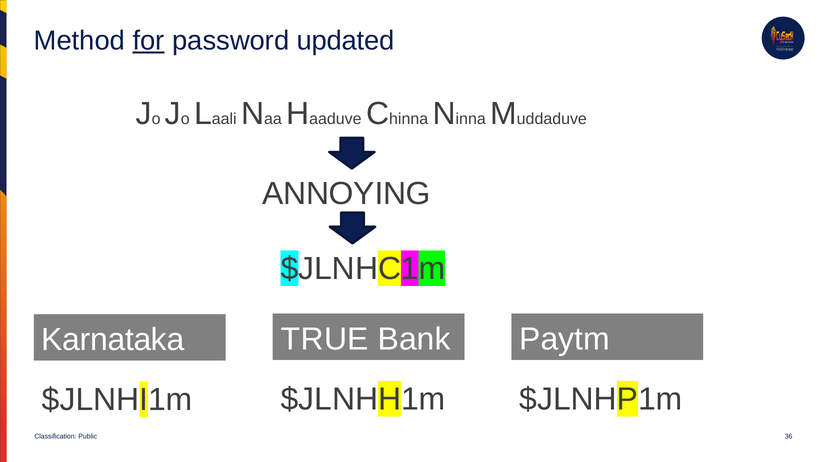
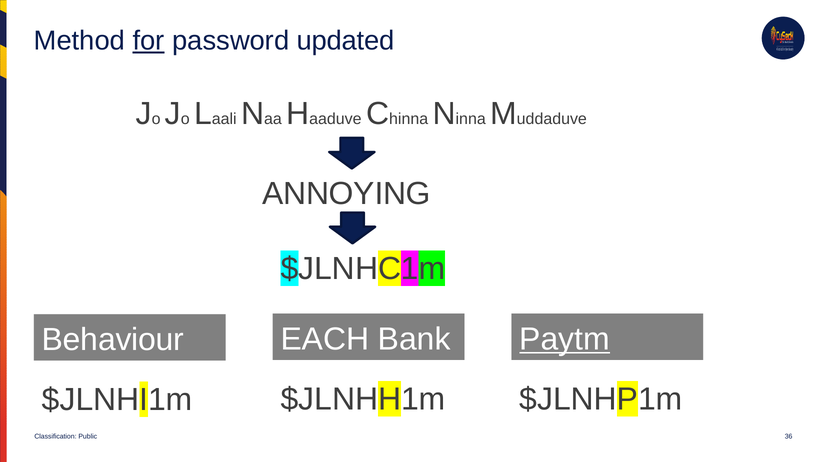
TRUE: TRUE -> EACH
Paytm underline: none -> present
Karnataka: Karnataka -> Behaviour
